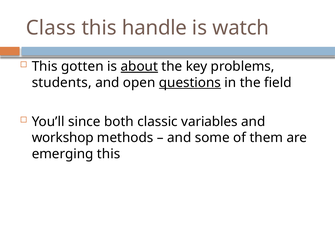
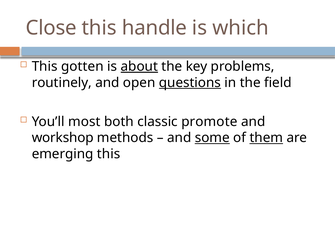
Class: Class -> Close
watch: watch -> which
students: students -> routinely
since: since -> most
variables: variables -> promote
some underline: none -> present
them underline: none -> present
